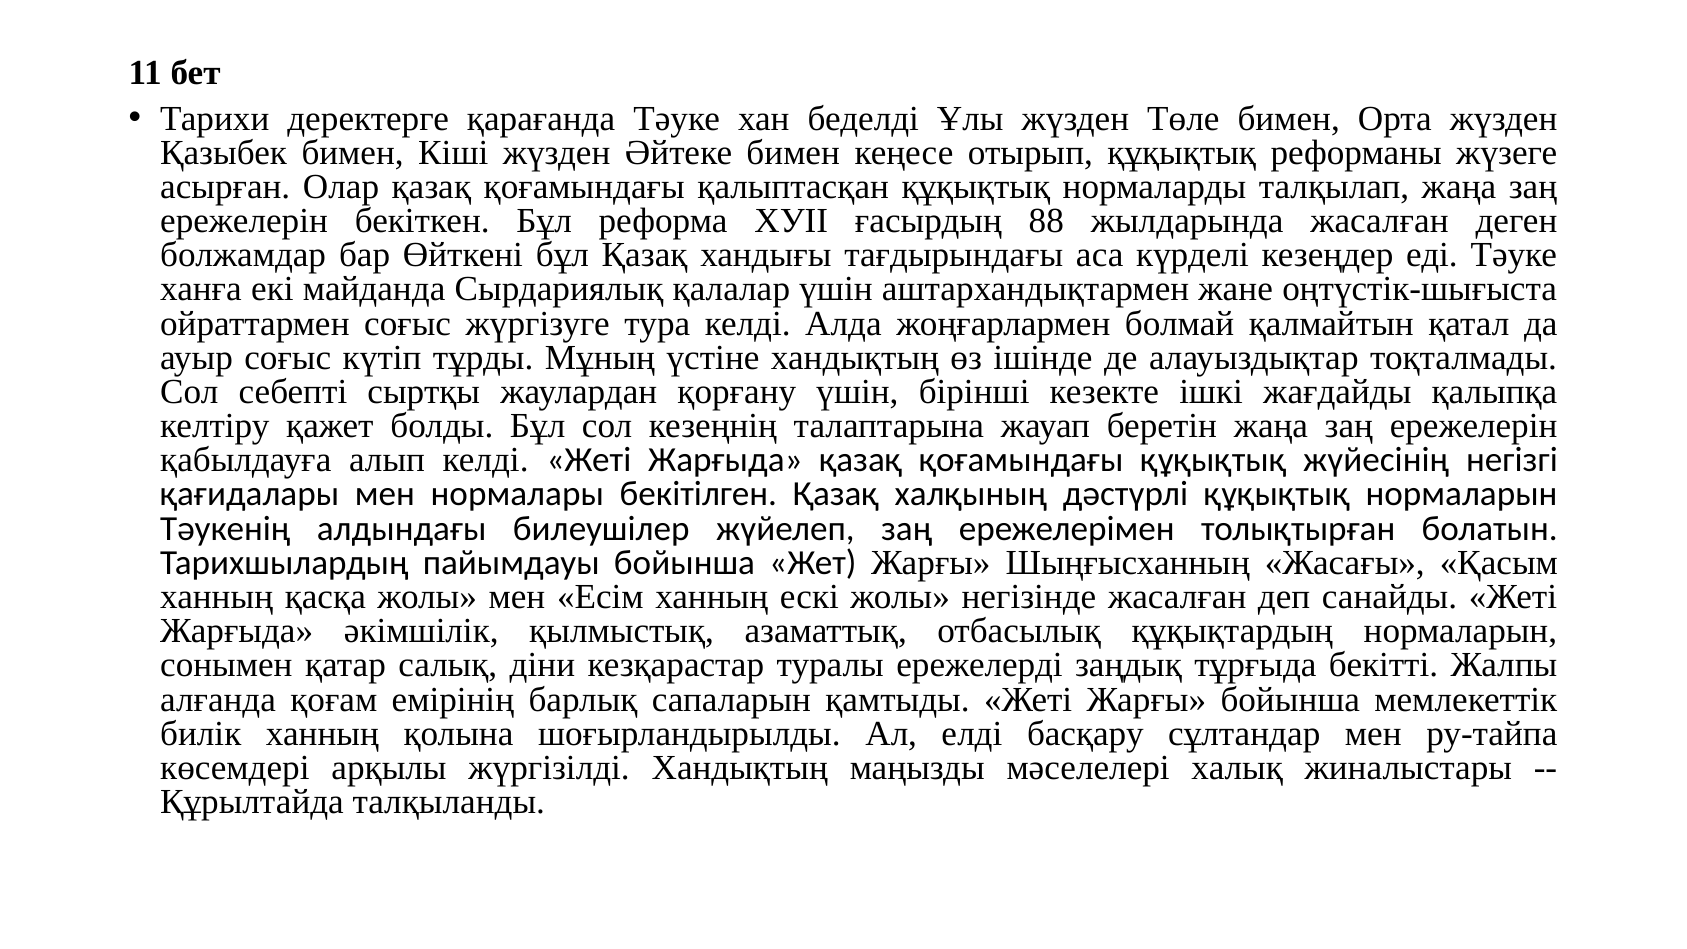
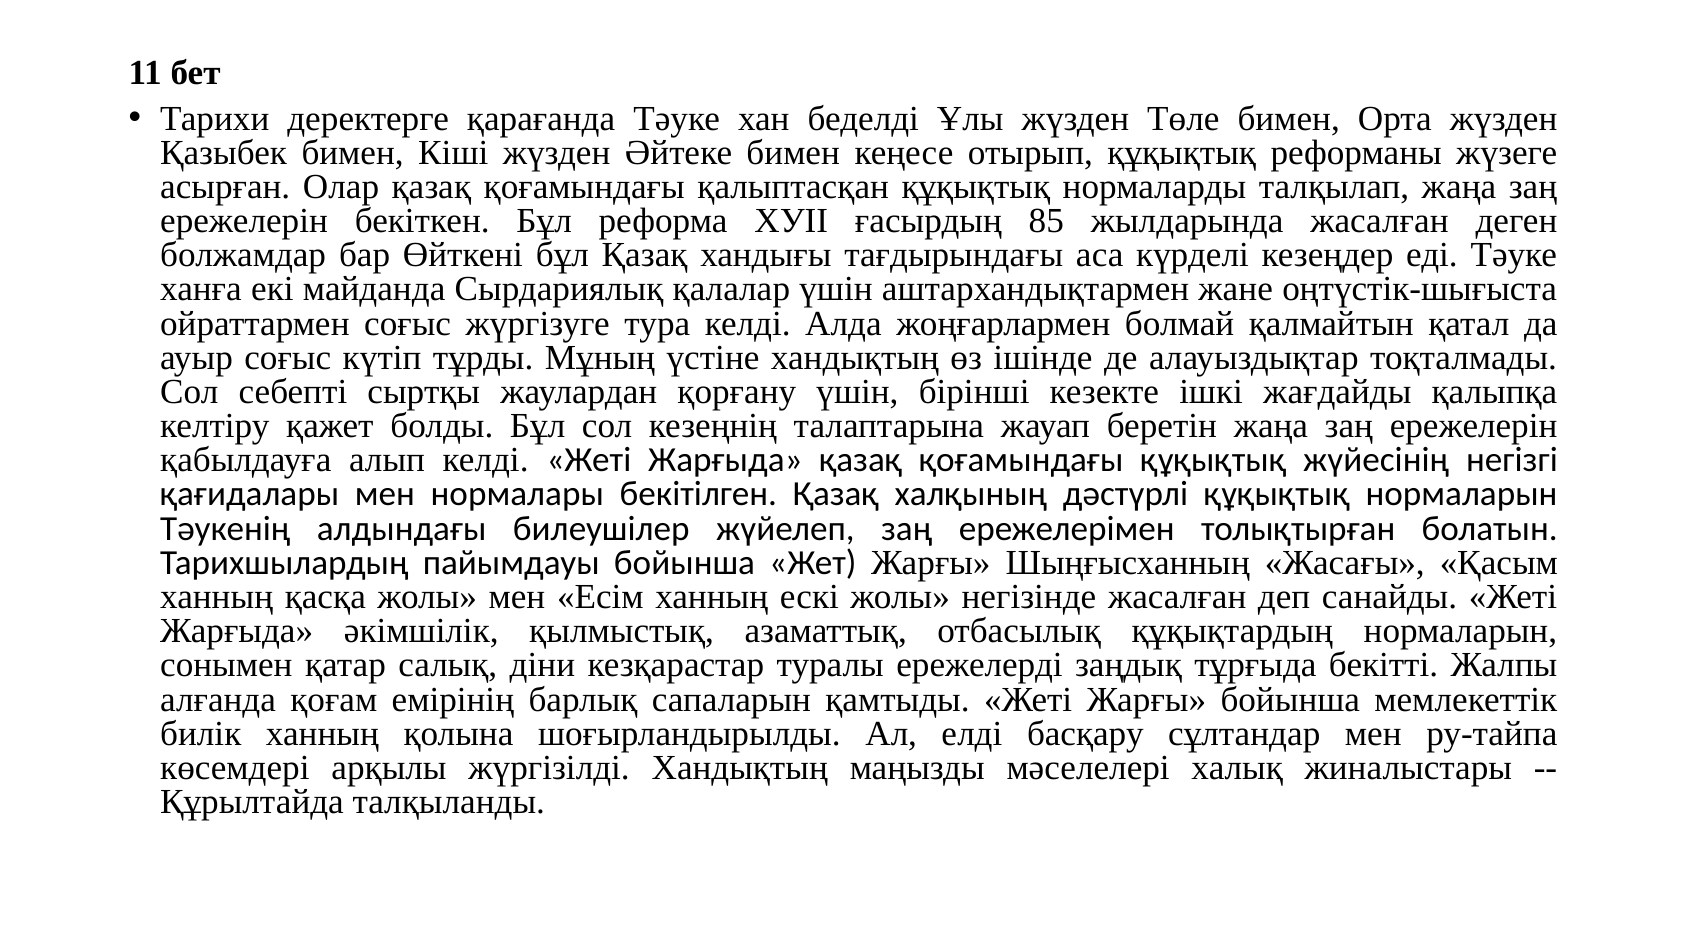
88: 88 -> 85
